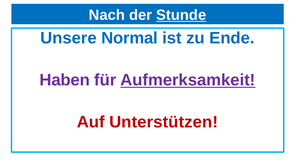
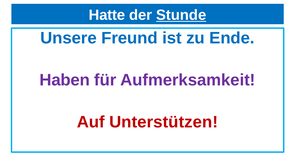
Nach: Nach -> Hatte
Normal: Normal -> Freund
Aufmerksamkeit underline: present -> none
